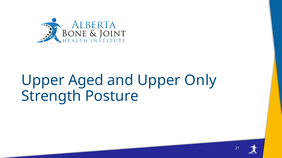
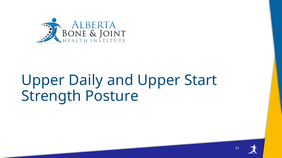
Aged: Aged -> Daily
Only: Only -> Start
